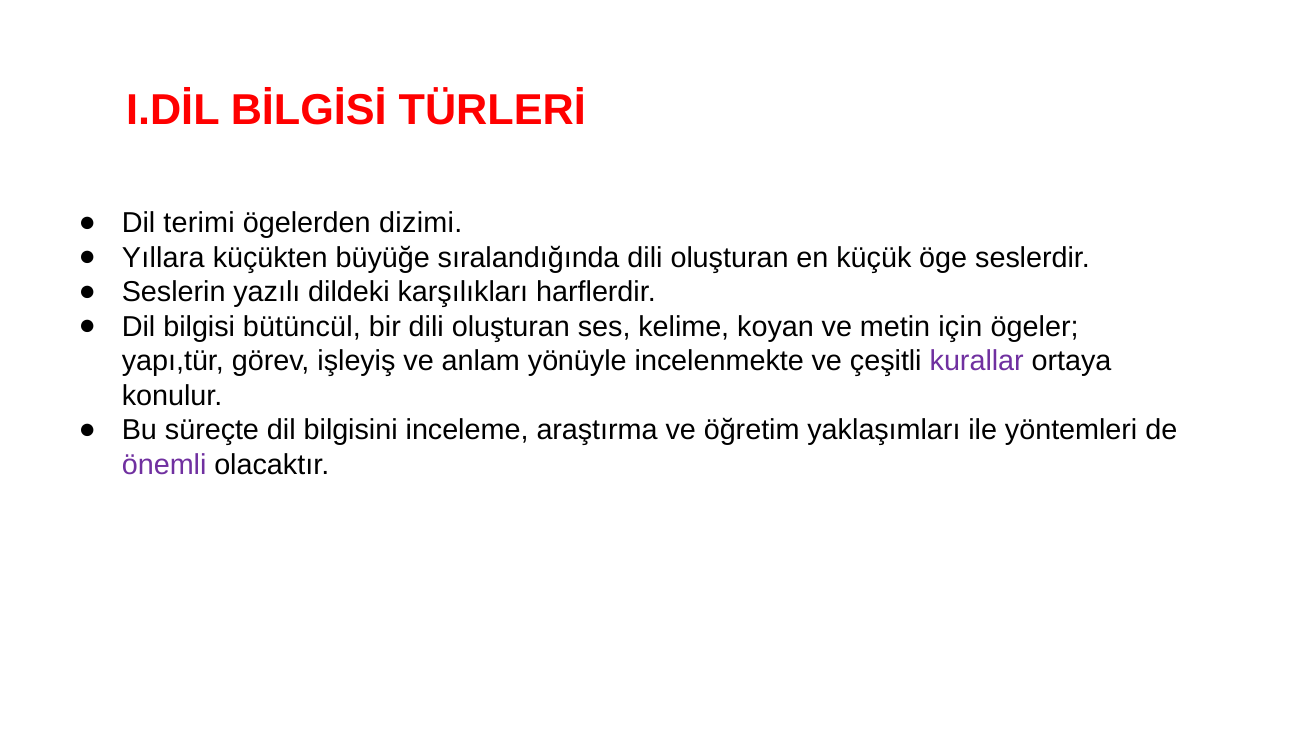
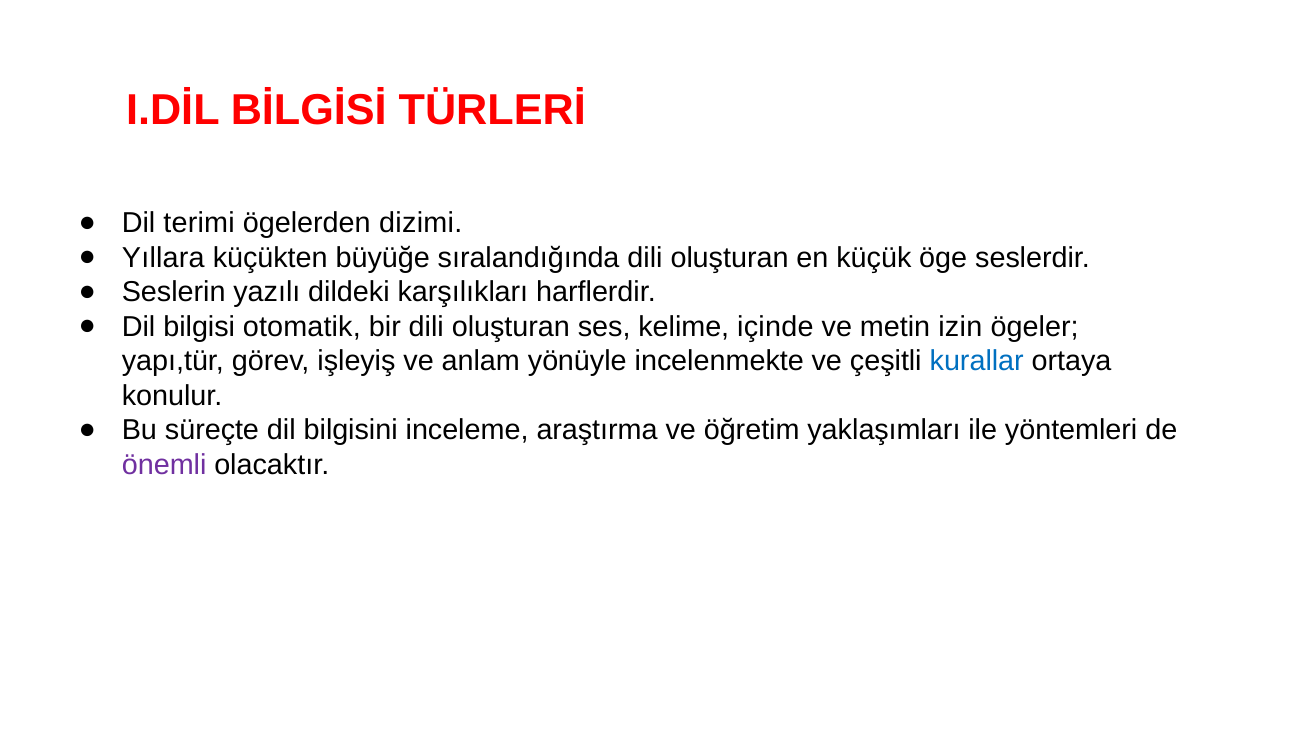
bütüncül: bütüncül -> otomatik
koyan: koyan -> içinde
için: için -> izin
kurallar colour: purple -> blue
